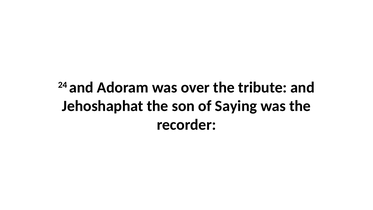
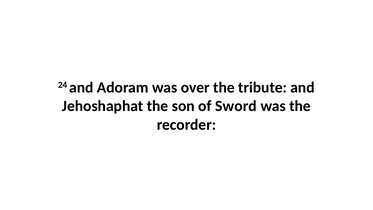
Saying: Saying -> Sword
